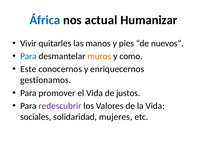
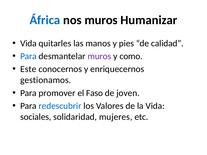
nos actual: actual -> muros
Vivir at (28, 43): Vivir -> Vida
nuevos: nuevos -> calidad
muros at (99, 56) colour: orange -> purple
el Vida: Vida -> Faso
justos: justos -> joven
redescubrir colour: purple -> blue
